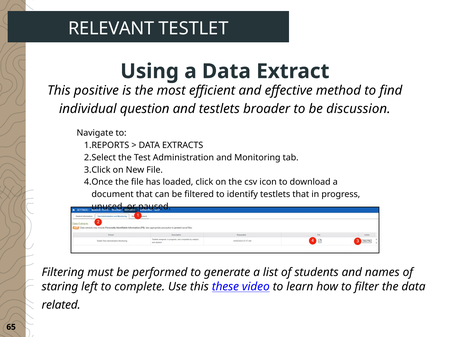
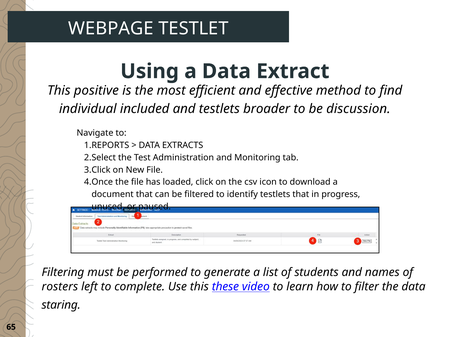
RELEVANT: RELEVANT -> WEBPAGE
question: question -> included
staring: staring -> rosters
related: related -> staring
